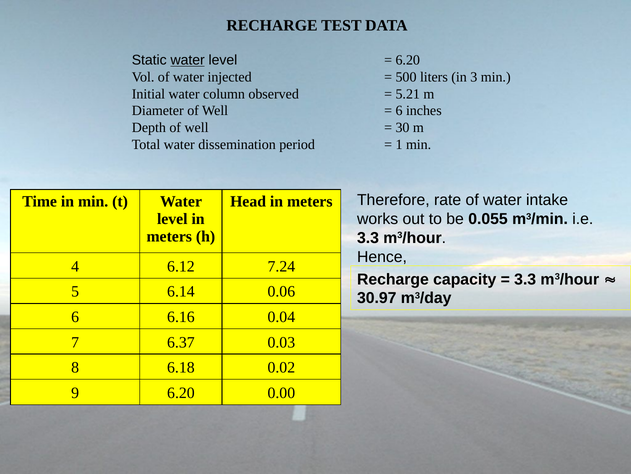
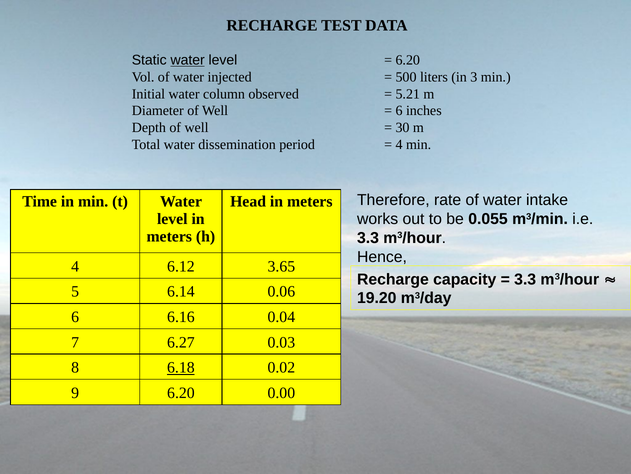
1 at (399, 144): 1 -> 4
7.24: 7.24 -> 3.65
30.97: 30.97 -> 19.20
6.37: 6.37 -> 6.27
6.18 underline: none -> present
